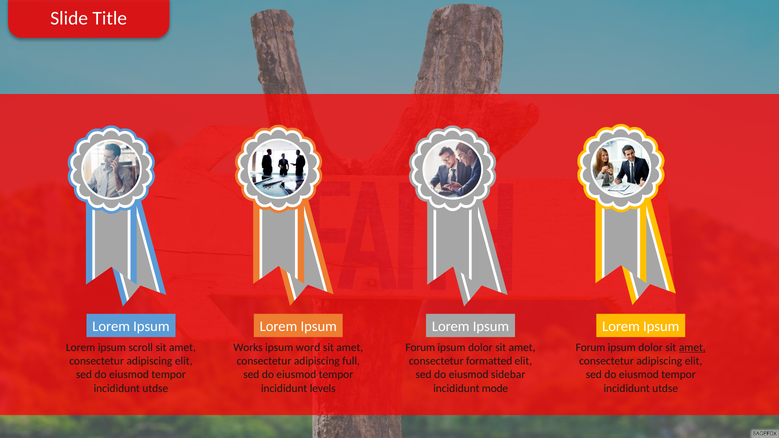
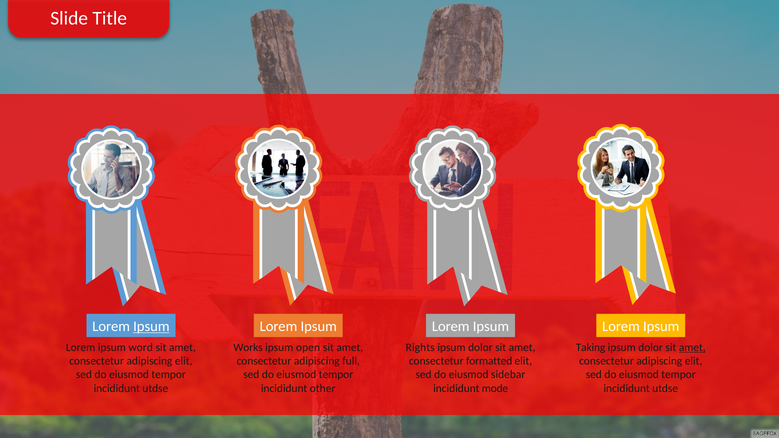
Ipsum at (151, 327) underline: none -> present
scroll: scroll -> word
word: word -> open
Forum at (420, 348): Forum -> Rights
Forum at (591, 348): Forum -> Taking
levels: levels -> other
